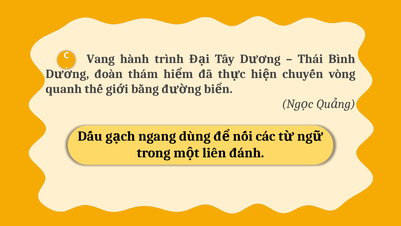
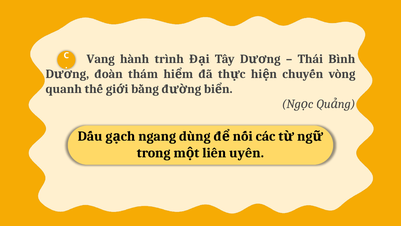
đánh: đánh -> uyên
